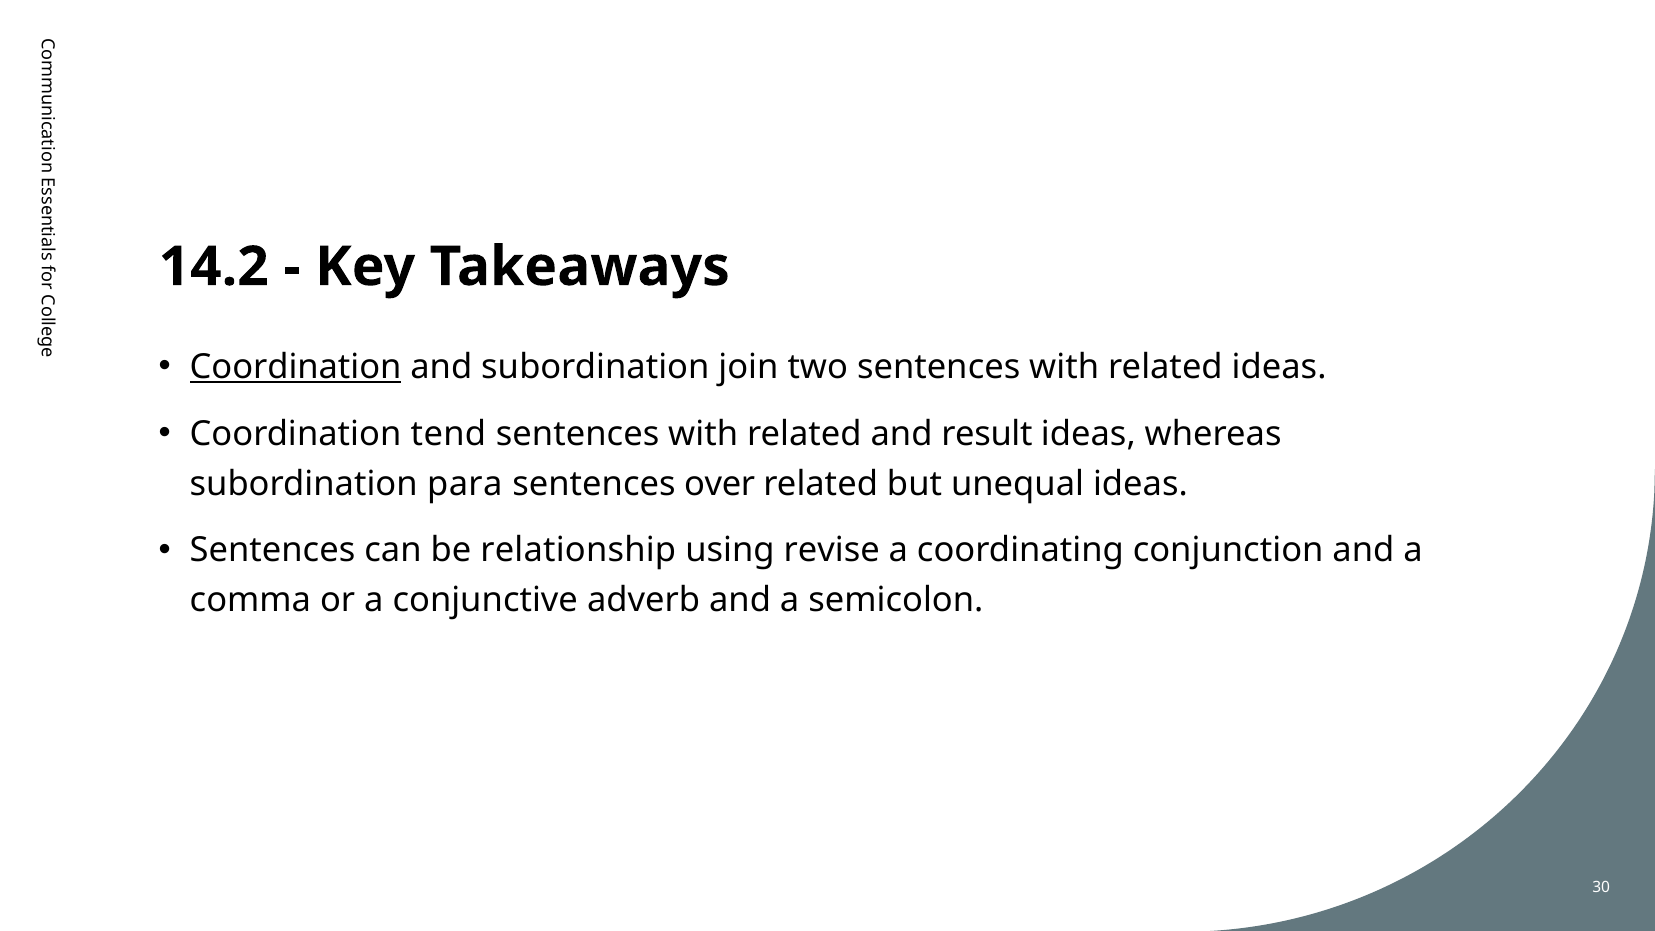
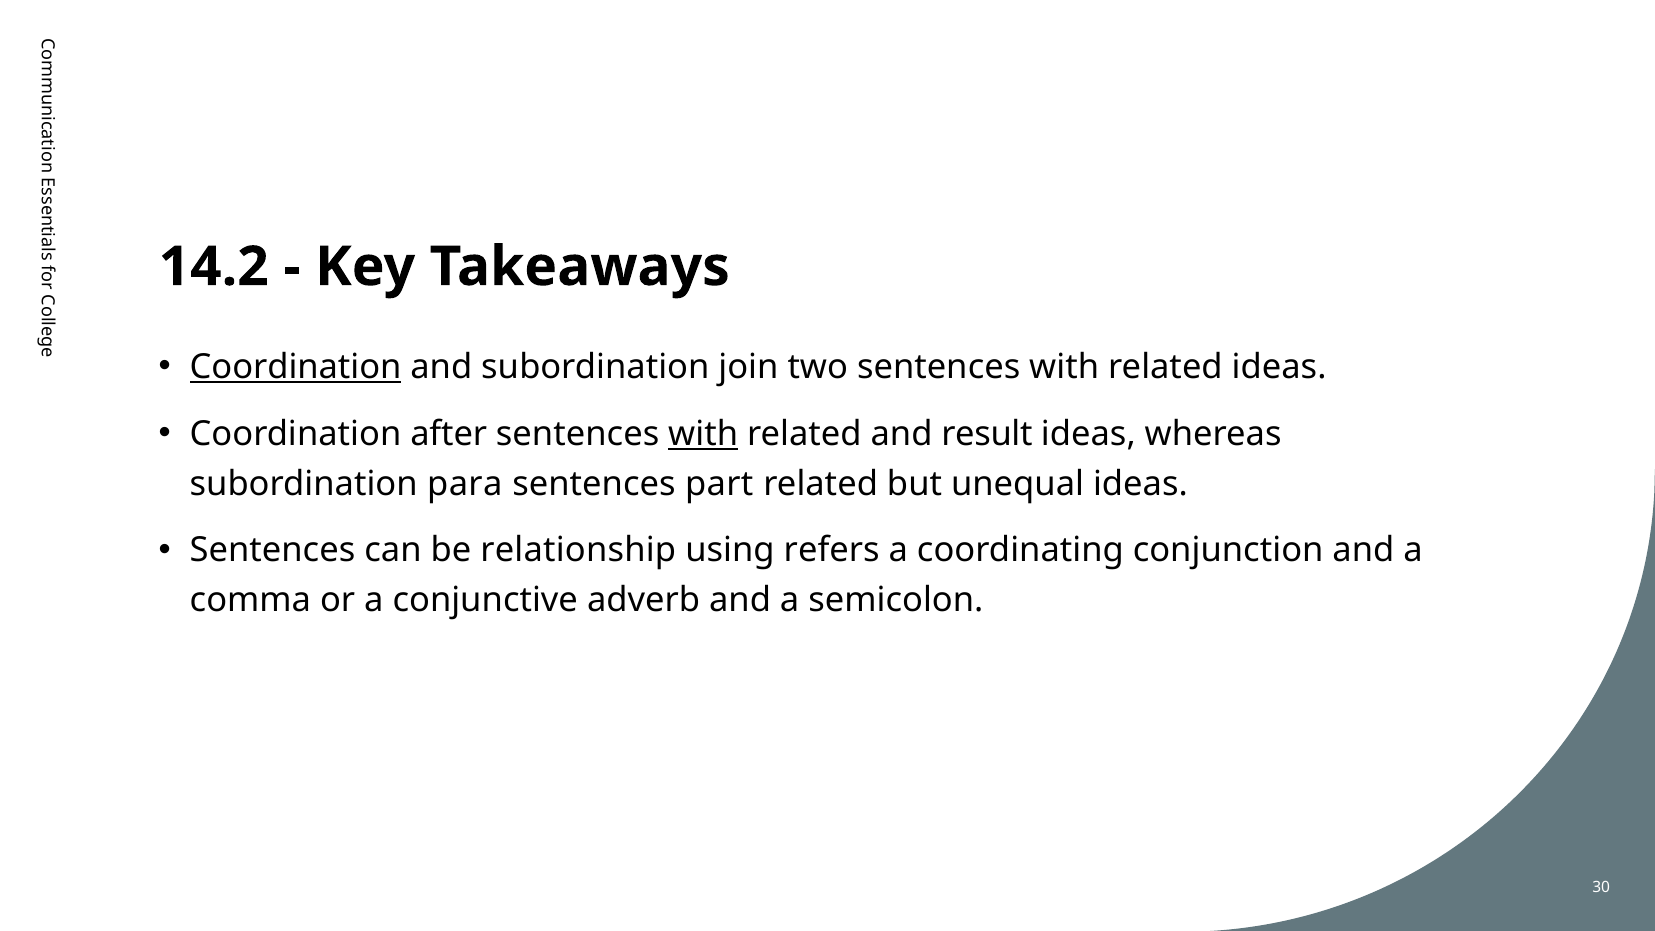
tend: tend -> after
with at (703, 434) underline: none -> present
over: over -> part
revise: revise -> refers
